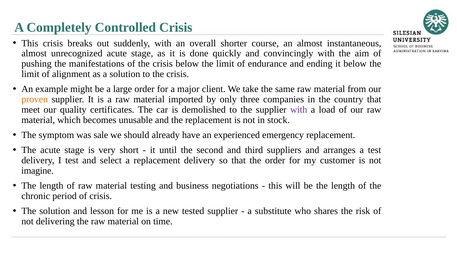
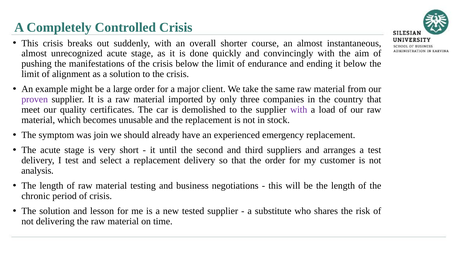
proven colour: orange -> purple
sale: sale -> join
imagine: imagine -> analysis
